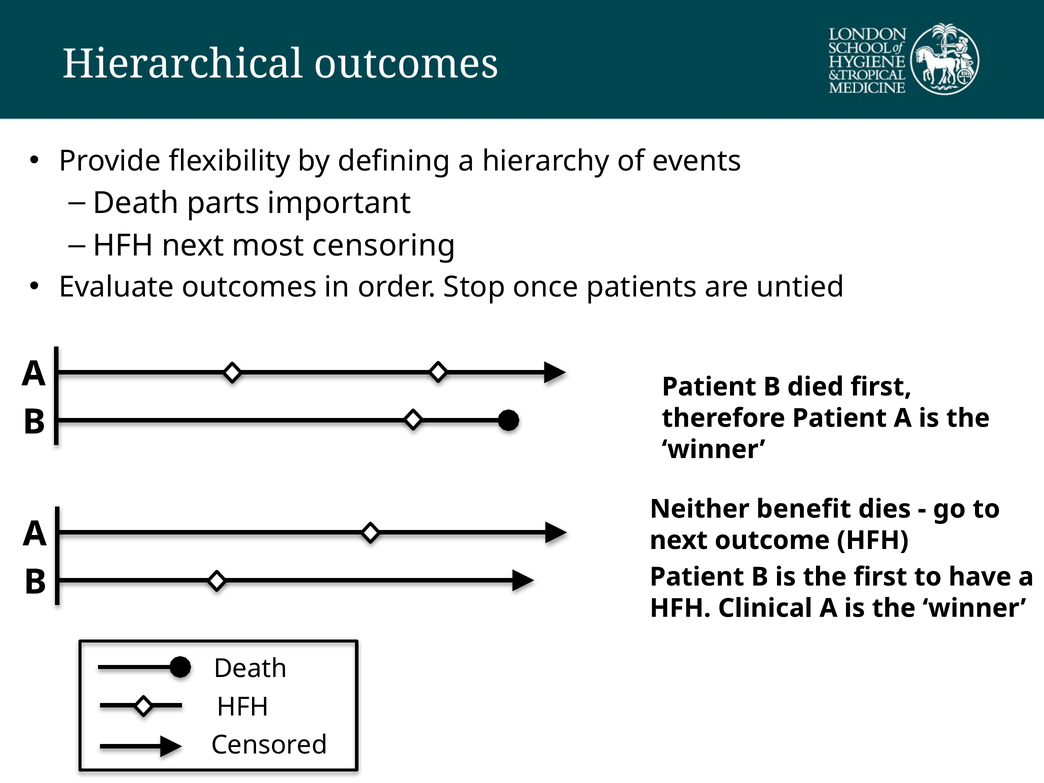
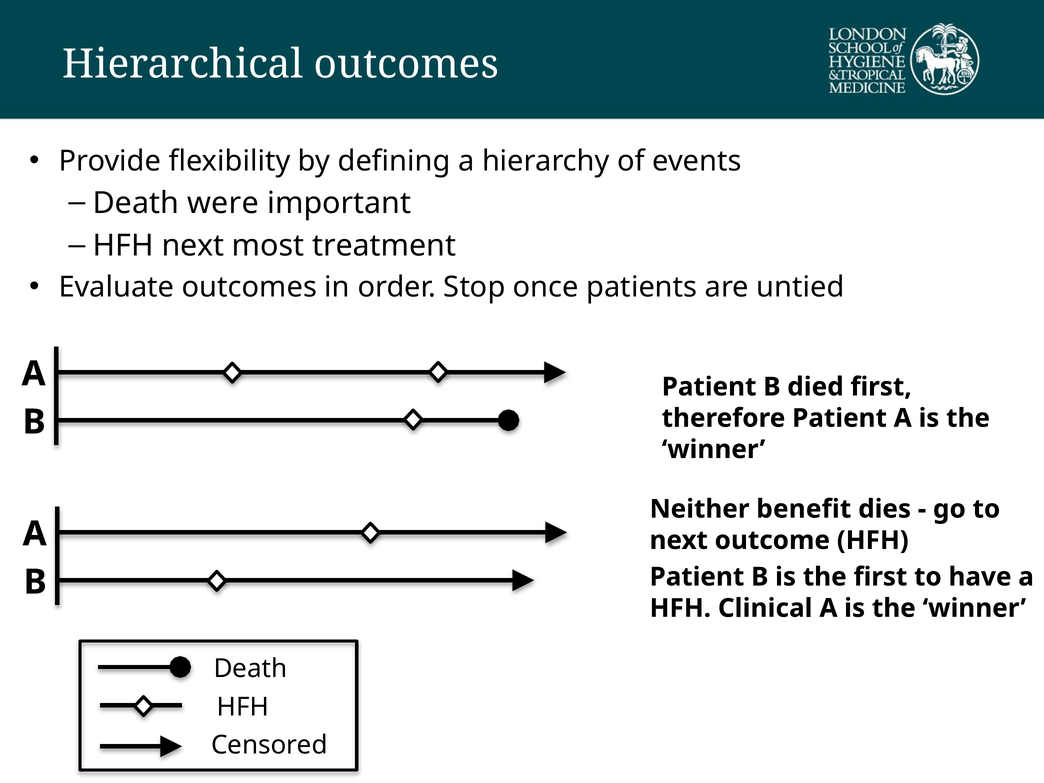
parts: parts -> were
censoring: censoring -> treatment
